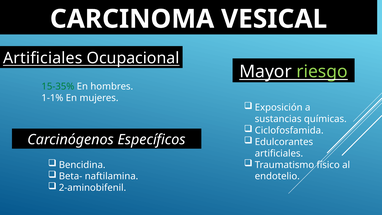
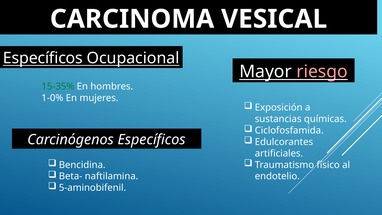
Artificiales at (43, 58): Artificiales -> Específicos
riesgo colour: light green -> pink
1-1%: 1-1% -> 1-0%
2-aminobifenil: 2-aminobifenil -> 5-aminobifenil
